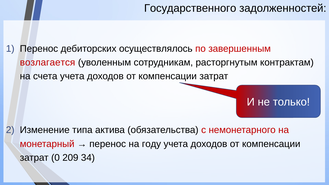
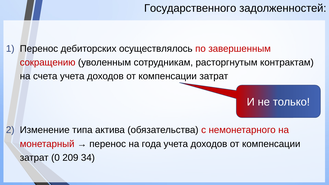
возлагается: возлагается -> сокращению
году: году -> года
